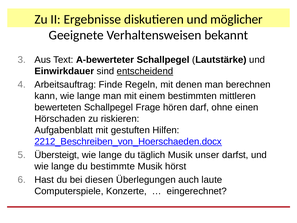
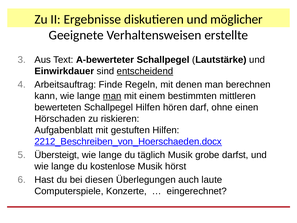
bekannt: bekannt -> erstellte
man at (112, 96) underline: none -> present
Schallpegel Frage: Frage -> Hilfen
unser: unser -> grobe
bestimmte: bestimmte -> kostenlose
